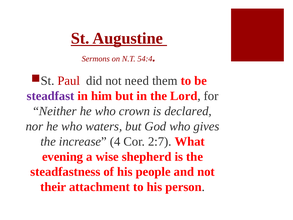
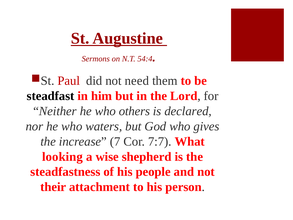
steadfast colour: purple -> black
crown: crown -> others
4: 4 -> 7
2:7: 2:7 -> 7:7
evening: evening -> looking
